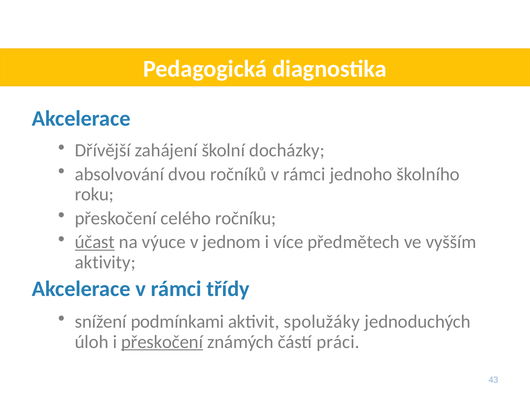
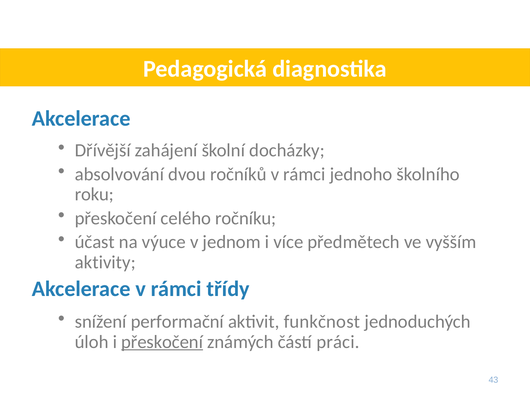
účast underline: present -> none
podmínkami: podmínkami -> performační
spolužáky: spolužáky -> funkčnost
